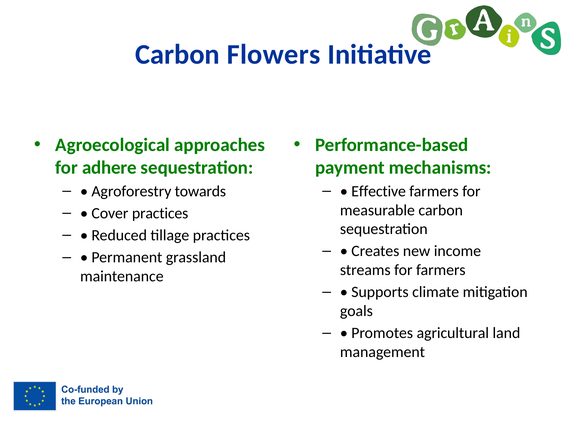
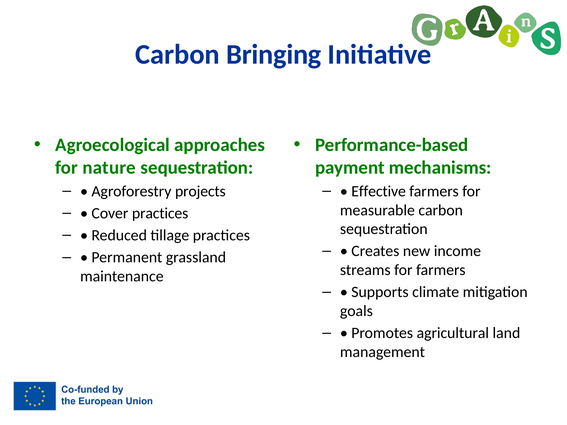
Flowers: Flowers -> Bringing
adhere: adhere -> nature
towards: towards -> projects
